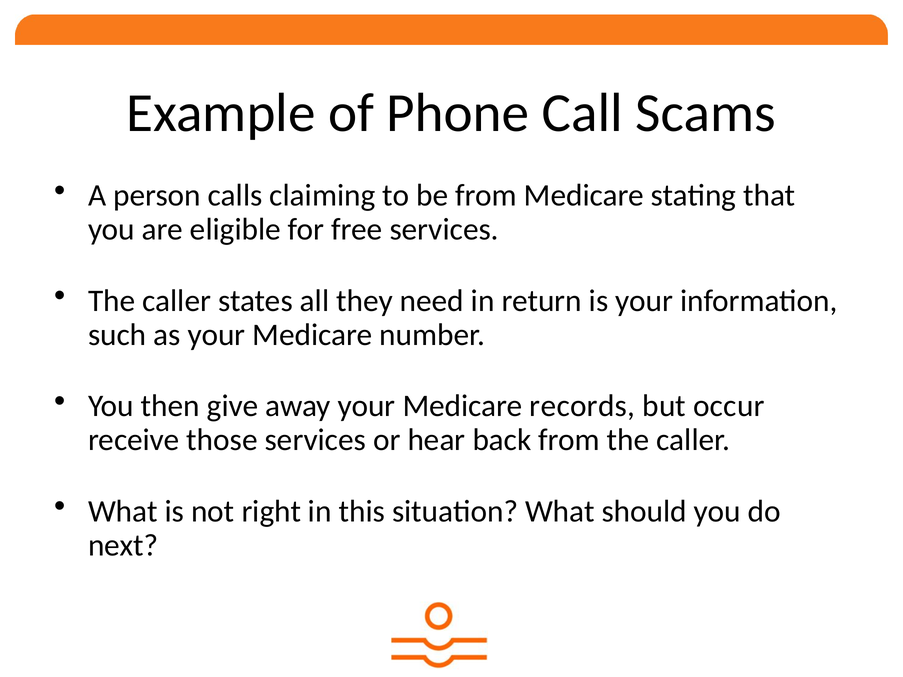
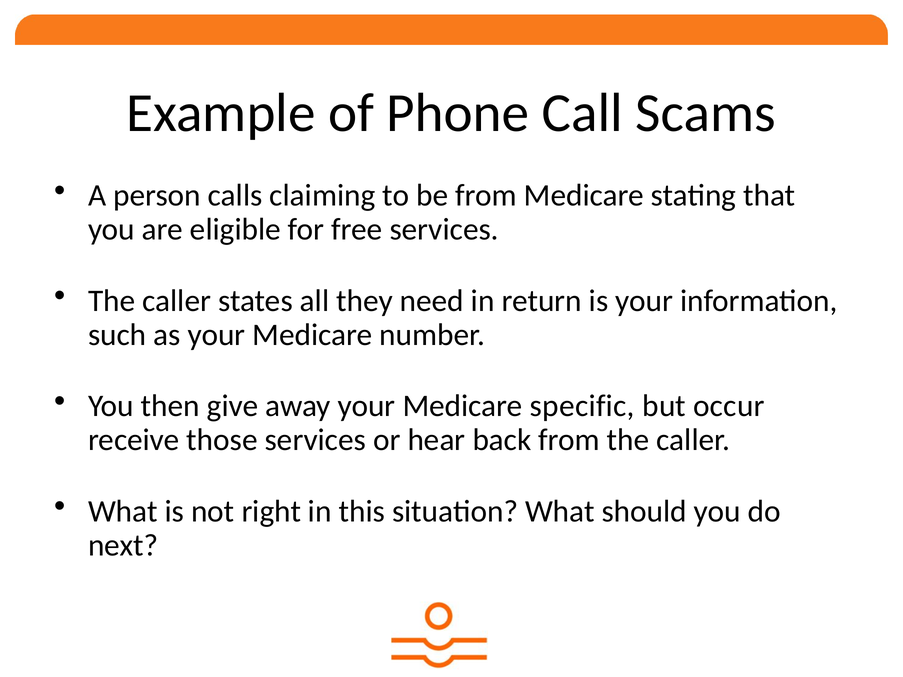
records: records -> specific
